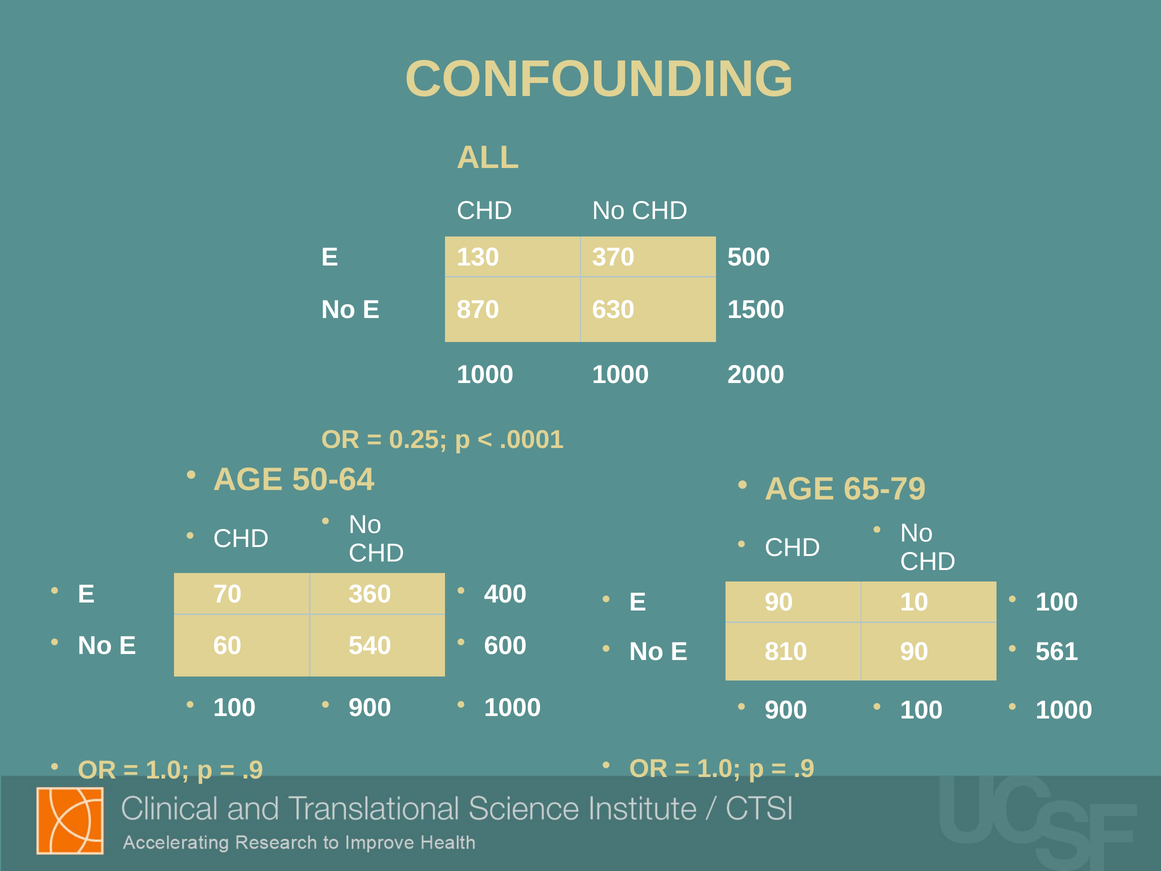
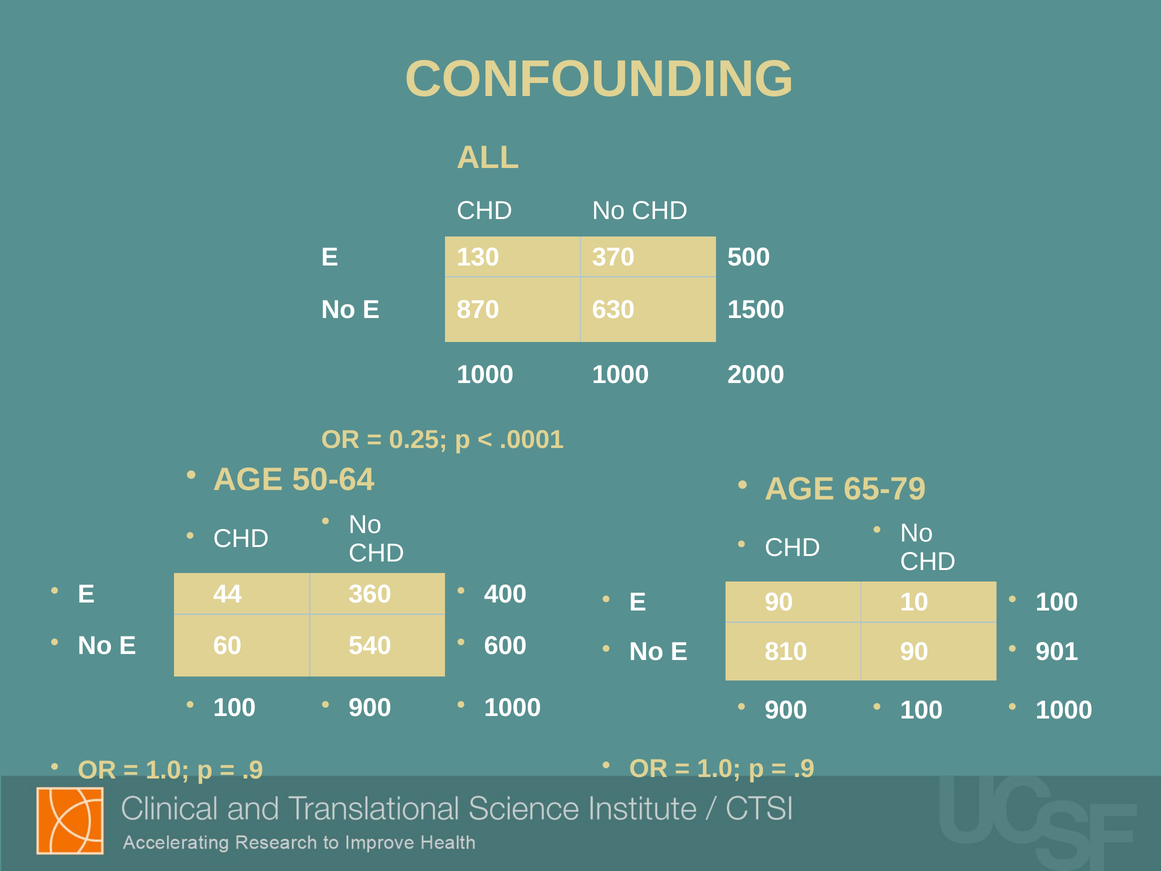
70: 70 -> 44
561: 561 -> 901
